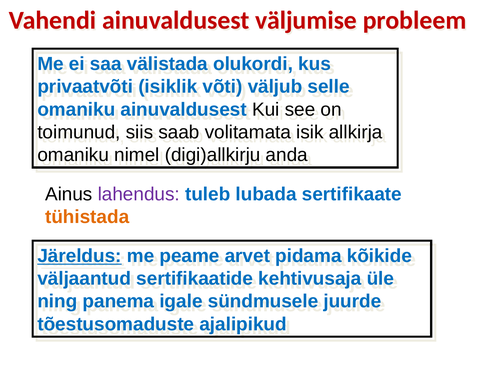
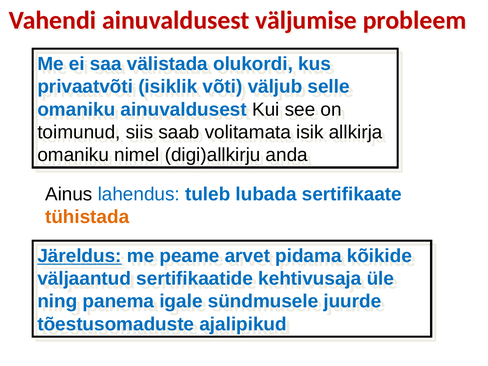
lahendus colour: purple -> blue
